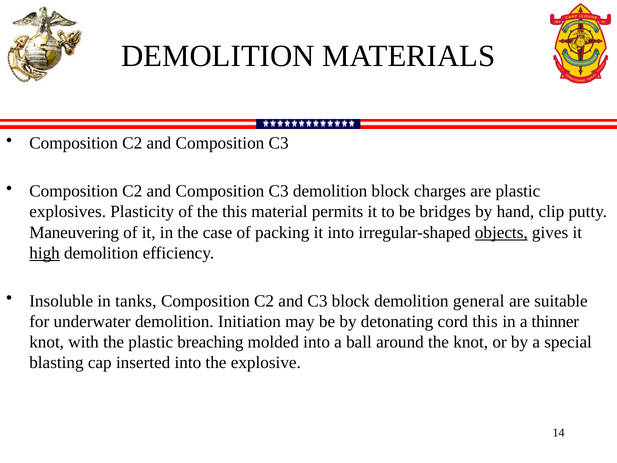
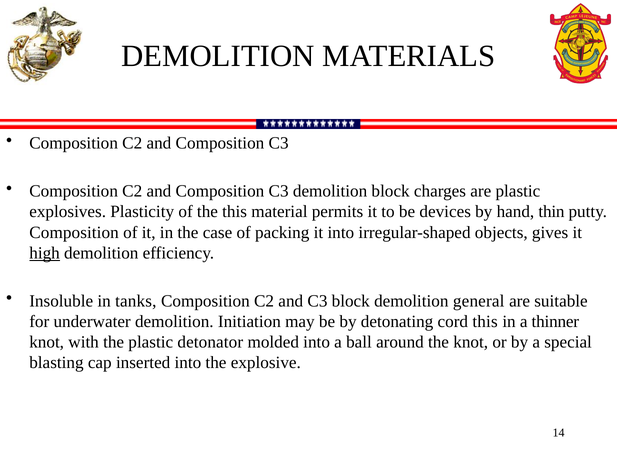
bridges: bridges -> devices
clip: clip -> thin
Maneuvering at (74, 232): Maneuvering -> Composition
objects underline: present -> none
breaching: breaching -> detonator
